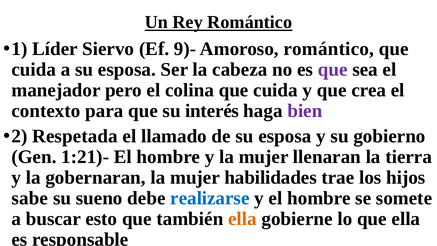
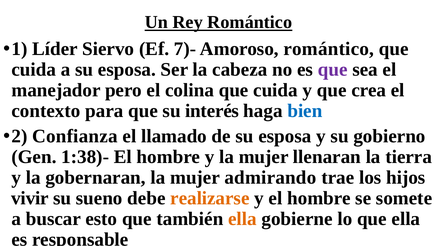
9)-: 9)- -> 7)-
bien colour: purple -> blue
Respetada: Respetada -> Confianza
1:21)-: 1:21)- -> 1:38)-
habilidades: habilidades -> admirando
sabe: sabe -> vivir
realizarse colour: blue -> orange
